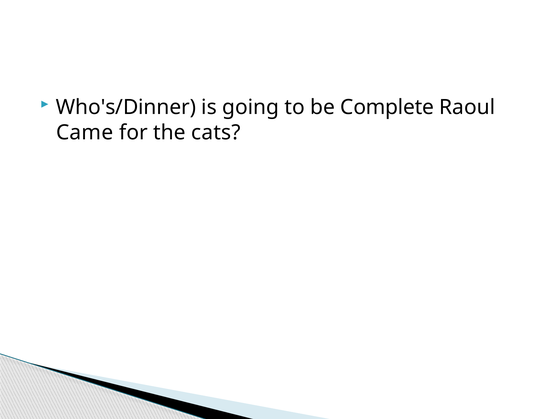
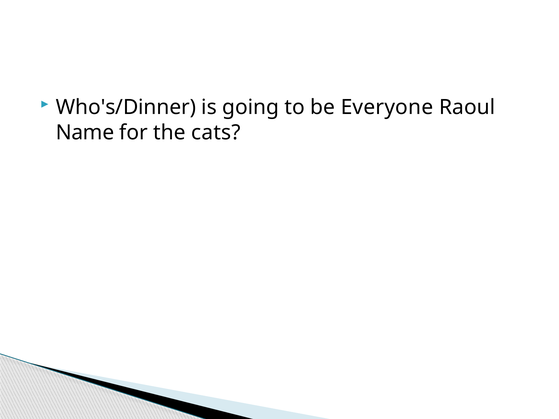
Complete: Complete -> Everyone
Came: Came -> Name
